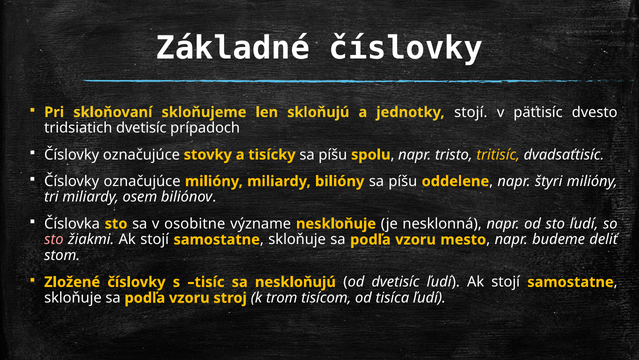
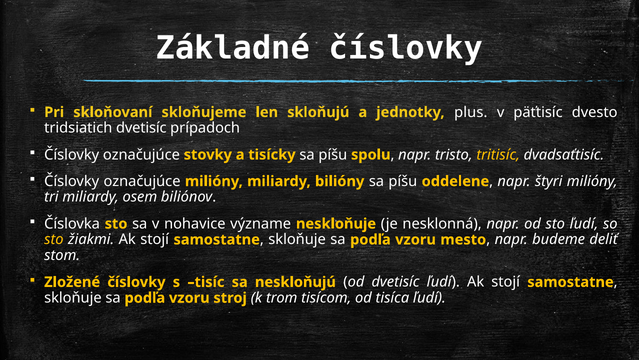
jednotky stojí: stojí -> plus
osobitne: osobitne -> nohavice
sto at (54, 239) colour: pink -> yellow
